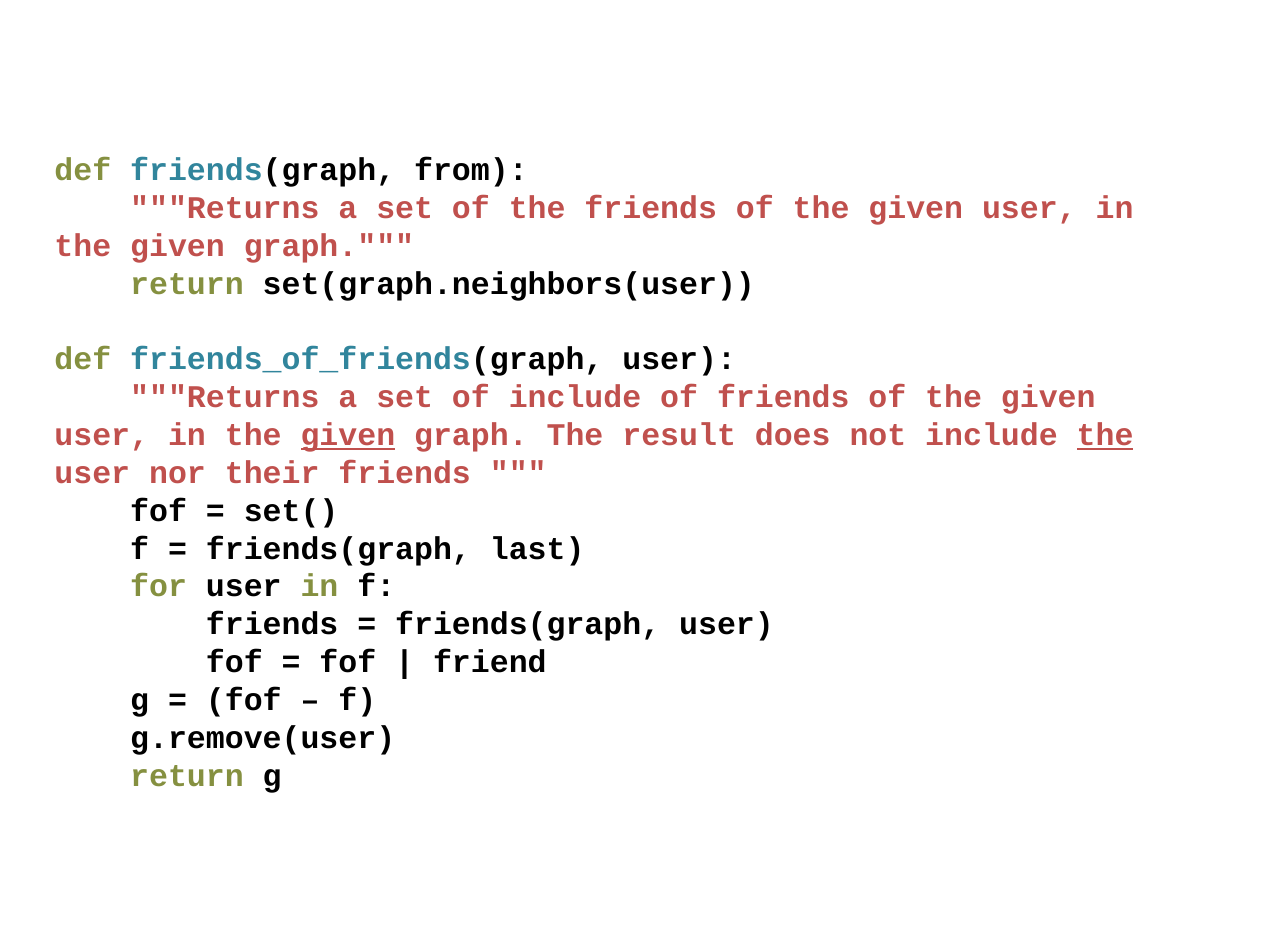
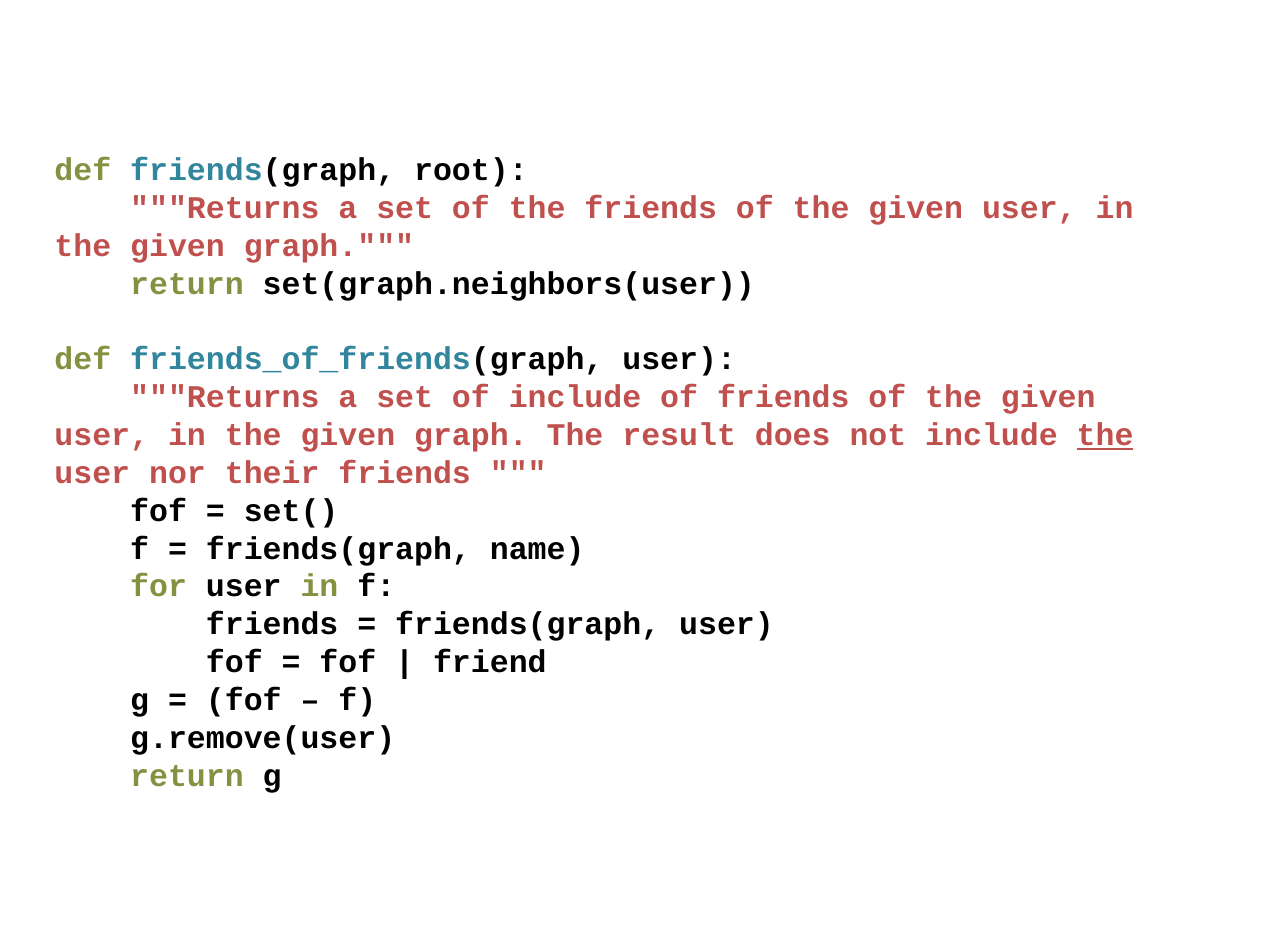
from: from -> root
given at (348, 435) underline: present -> none
last: last -> name
